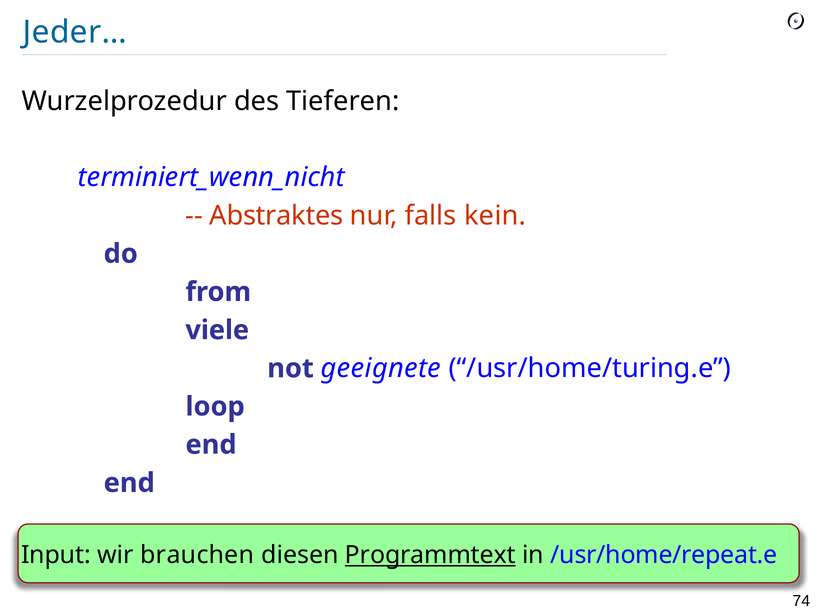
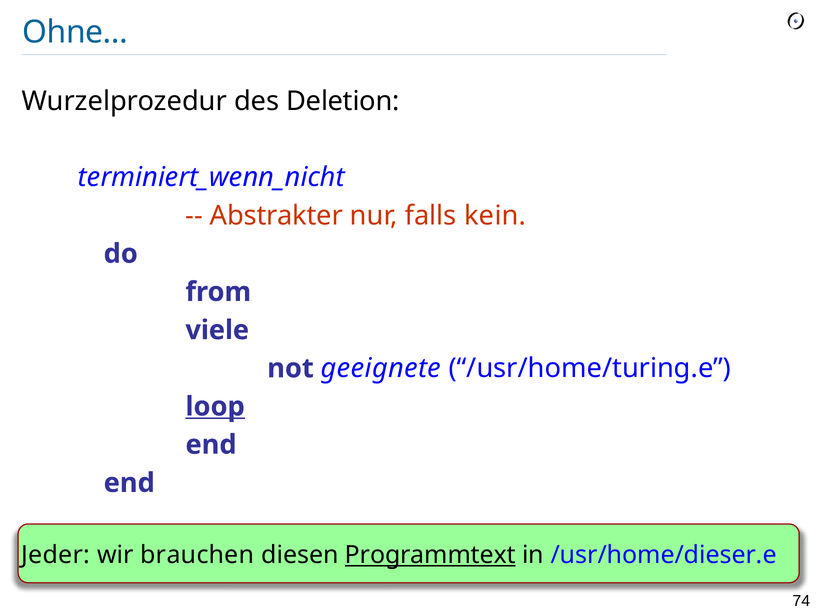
Jeder…: Jeder… -> Ohne…
Tieferen: Tieferen -> Deletion
Abstraktes: Abstraktes -> Abstrakter
loop underline: none -> present
Input: Input -> Jeder
/usr/home/repeat.e: /usr/home/repeat.e -> /usr/home/dieser.e
